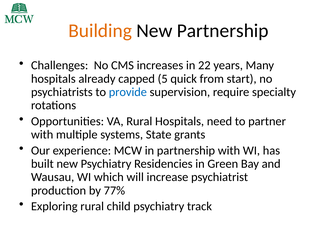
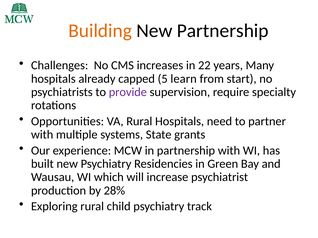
quick: quick -> learn
provide colour: blue -> purple
77%: 77% -> 28%
